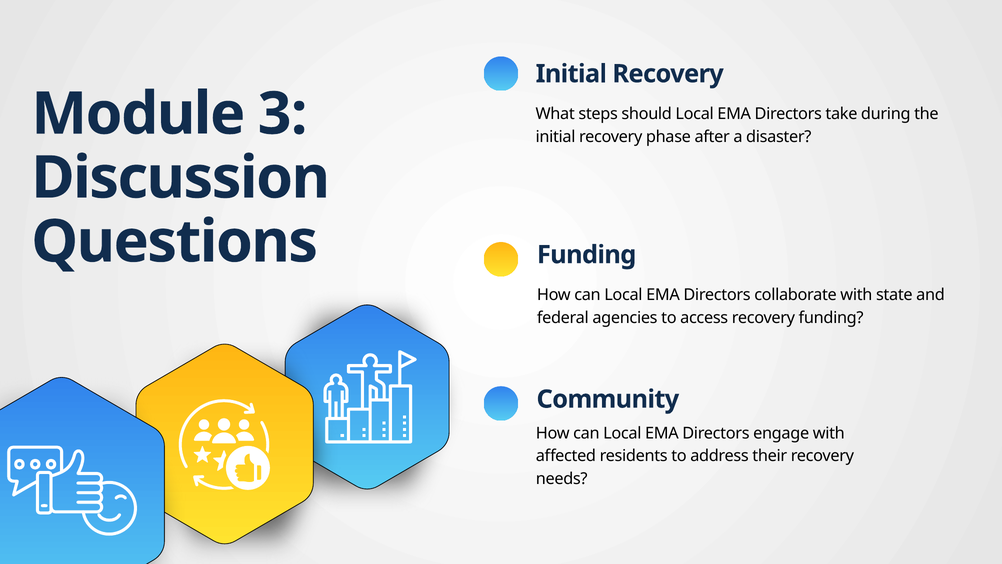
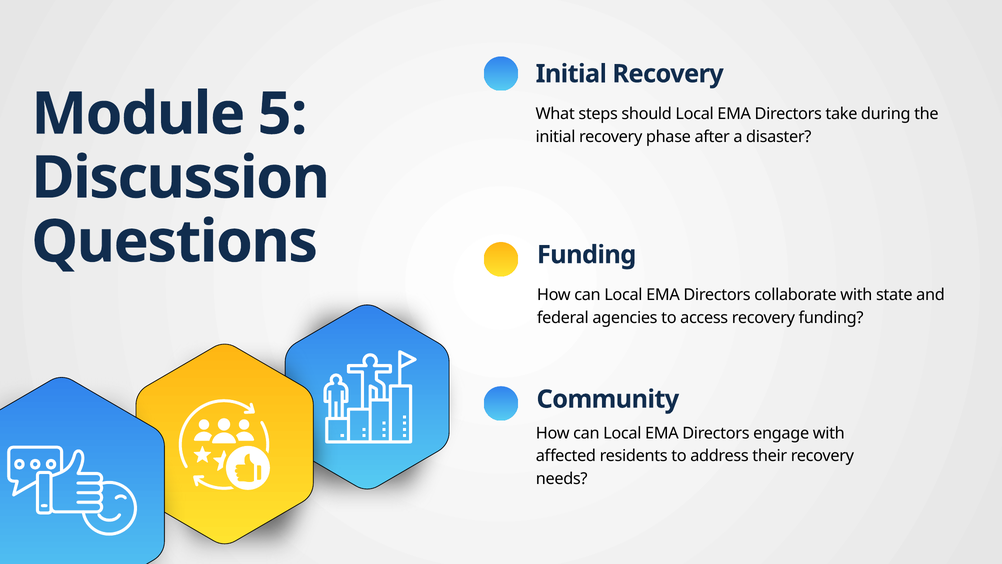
3: 3 -> 5
